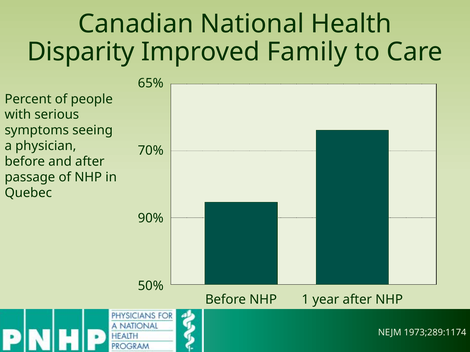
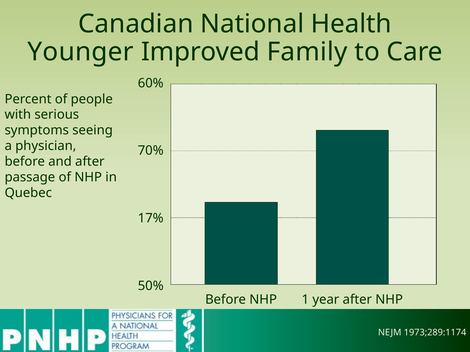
Disparity: Disparity -> Younger
65%: 65% -> 60%
90%: 90% -> 17%
